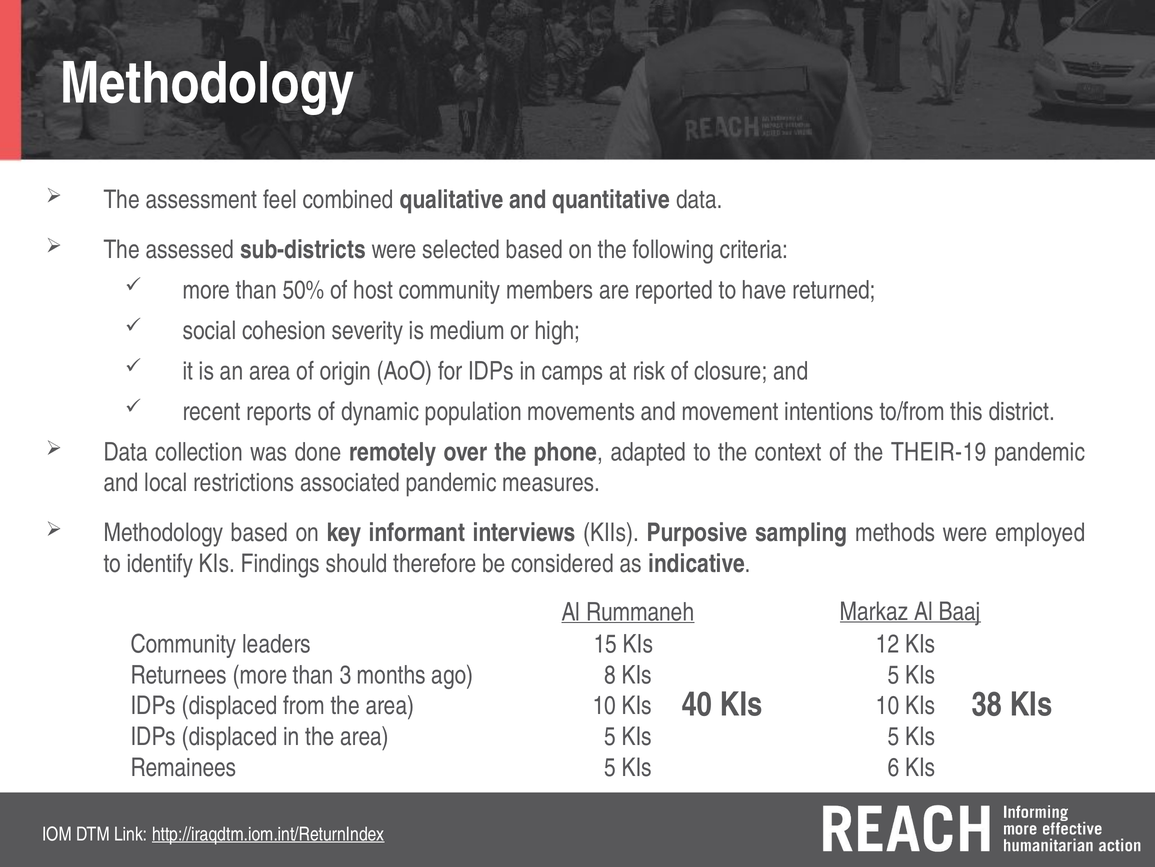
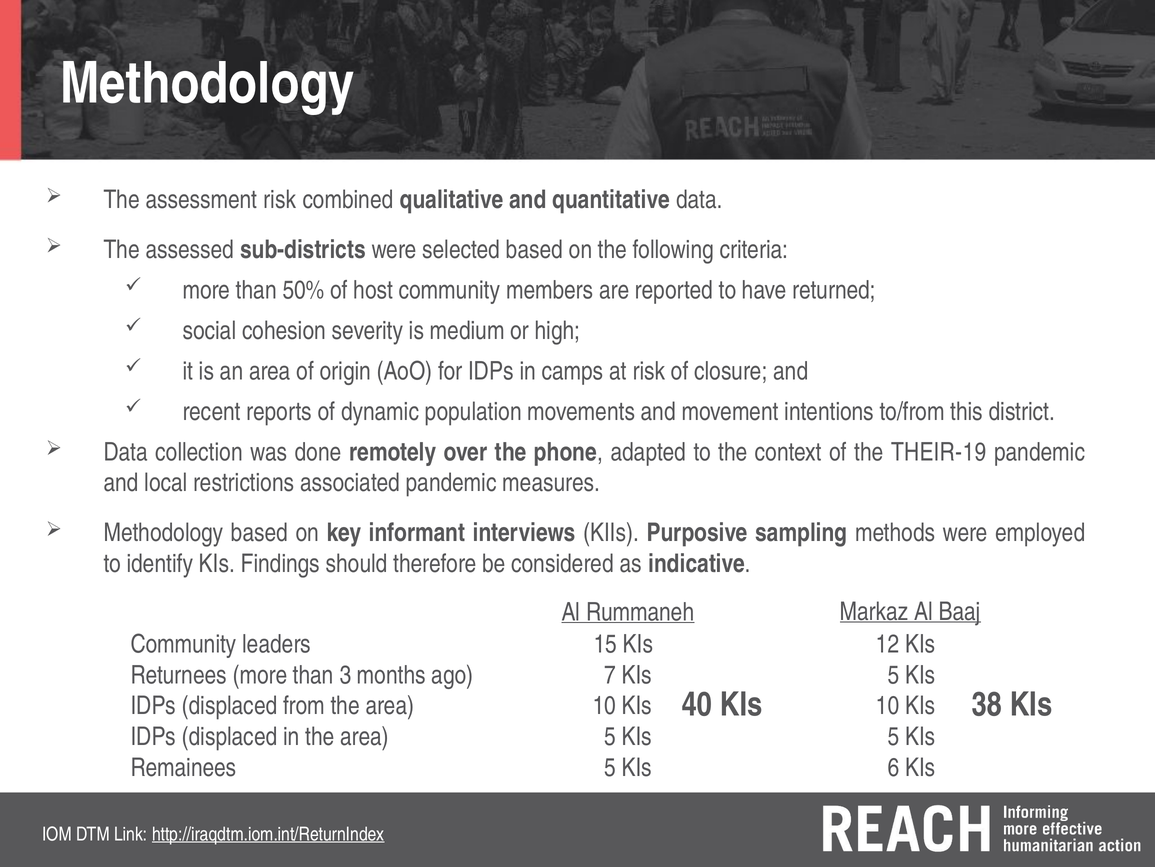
assessment feel: feel -> risk
8: 8 -> 7
